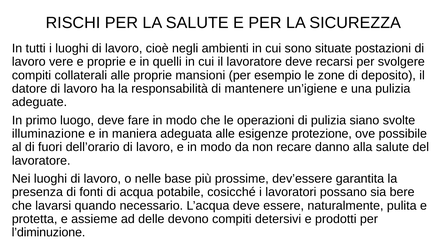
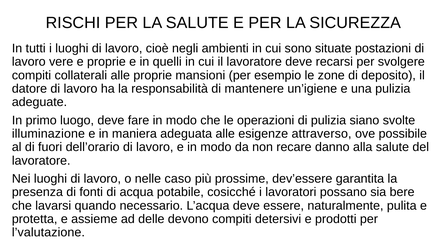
protezione: protezione -> attraverso
base: base -> caso
l’diminuzione: l’diminuzione -> l’valutazione
